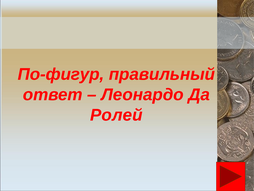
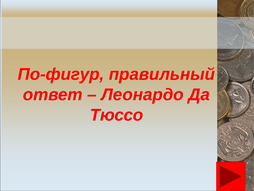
Ролей: Ролей -> Тюссо
